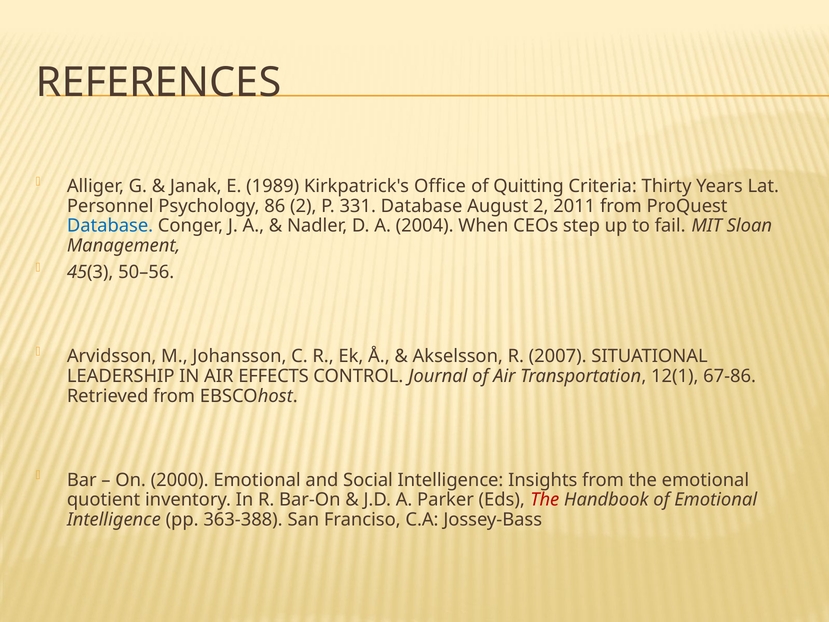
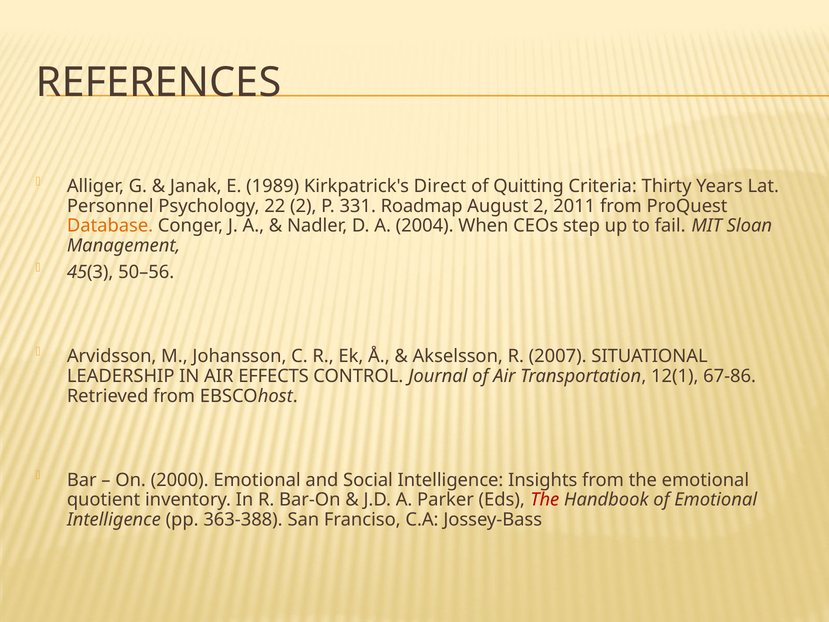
Office: Office -> Direct
86: 86 -> 22
331 Database: Database -> Roadmap
Database at (110, 226) colour: blue -> orange
